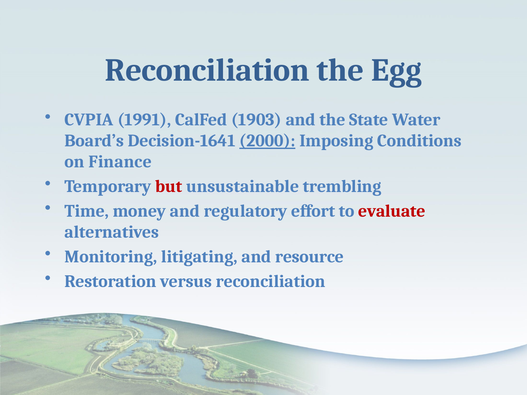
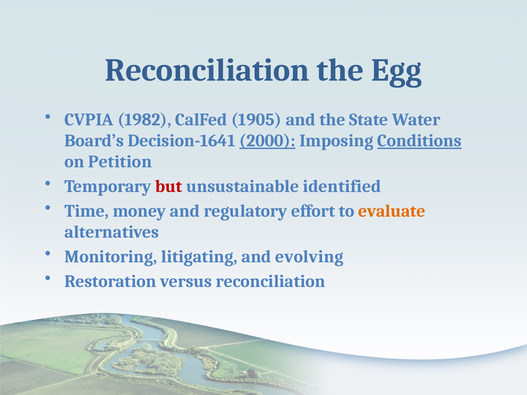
1991: 1991 -> 1982
1903: 1903 -> 1905
Conditions underline: none -> present
Finance: Finance -> Petition
trembling: trembling -> identified
evaluate colour: red -> orange
resource: resource -> evolving
